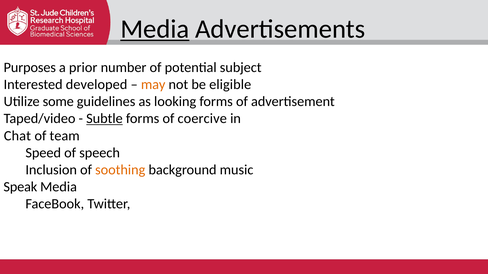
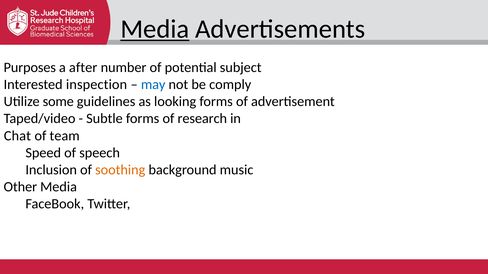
prior: prior -> after
developed: developed -> inspection
may colour: orange -> blue
eligible: eligible -> comply
Subtle underline: present -> none
coercive: coercive -> research
Speak: Speak -> Other
